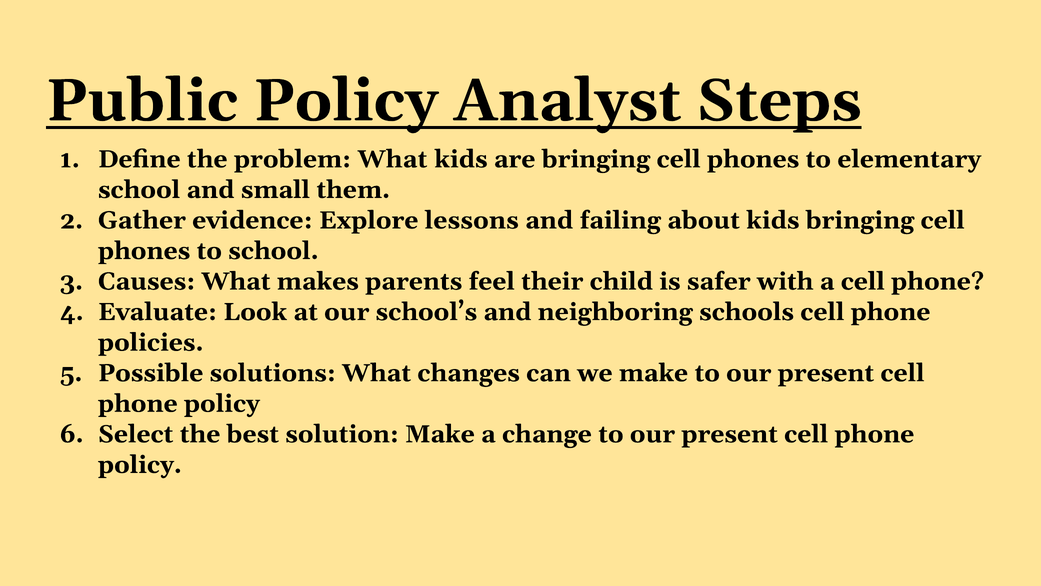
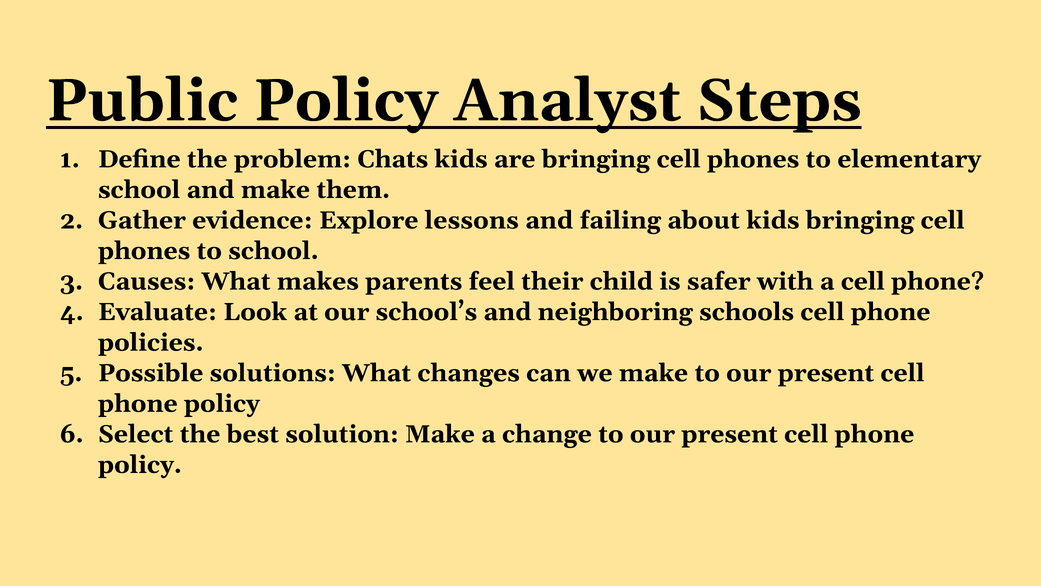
problem What: What -> Chats
and small: small -> make
